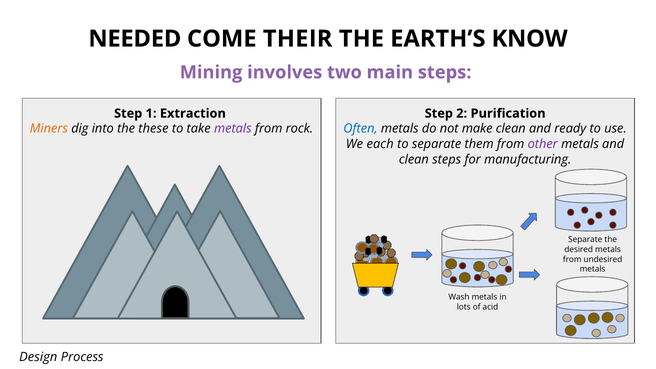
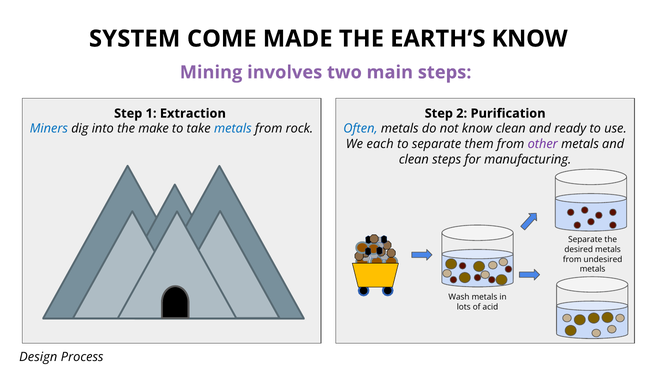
NEEDED: NEEDED -> SYSTEM
THEIR: THEIR -> MADE
Miners colour: orange -> blue
these: these -> make
metals at (233, 129) colour: purple -> blue
not make: make -> know
